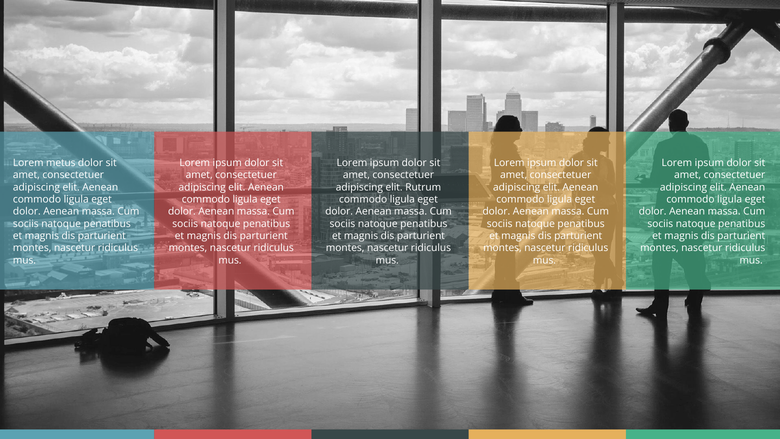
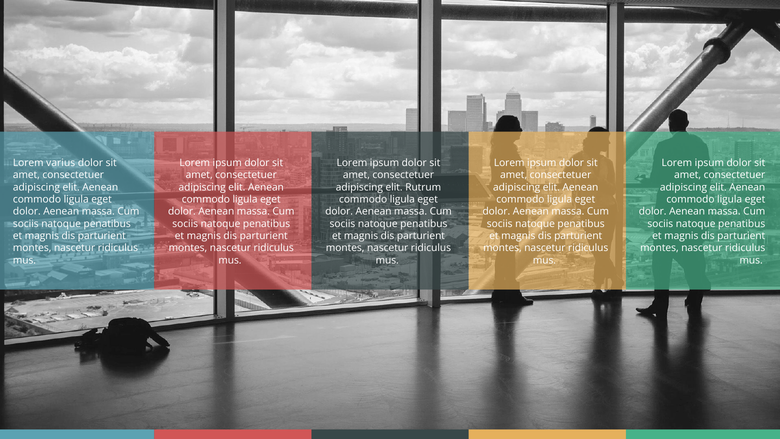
metus: metus -> varius
